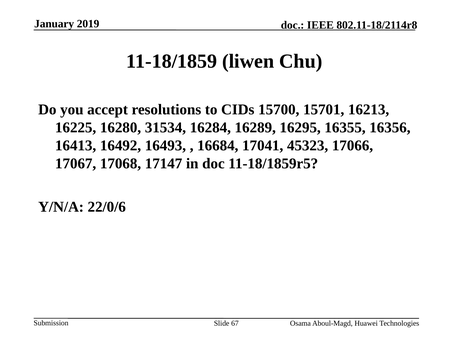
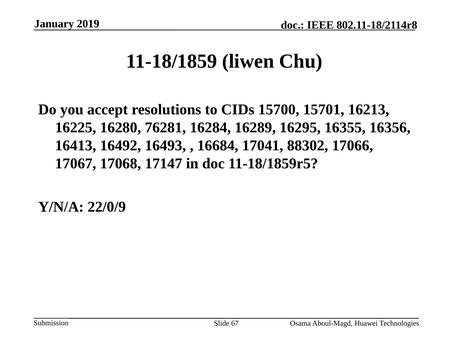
31534: 31534 -> 76281
45323: 45323 -> 88302
22/0/6: 22/0/6 -> 22/0/9
